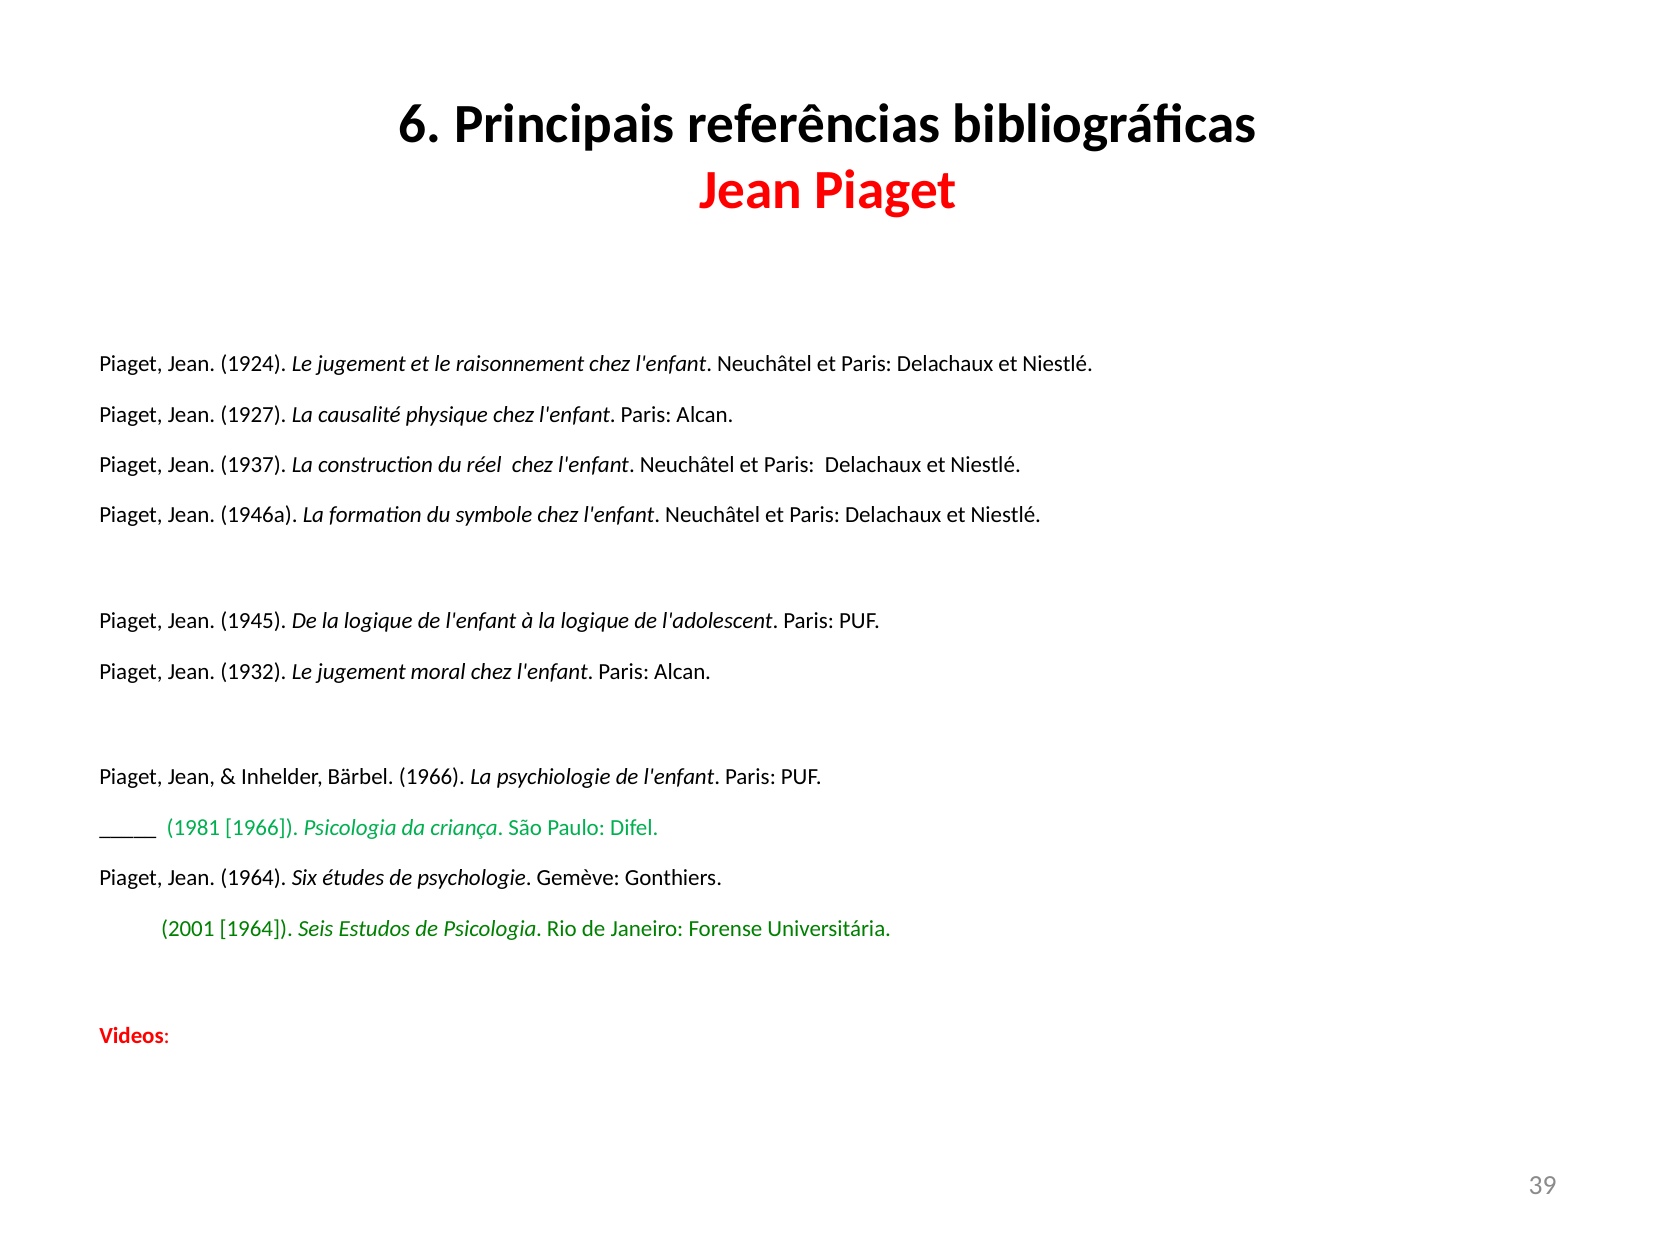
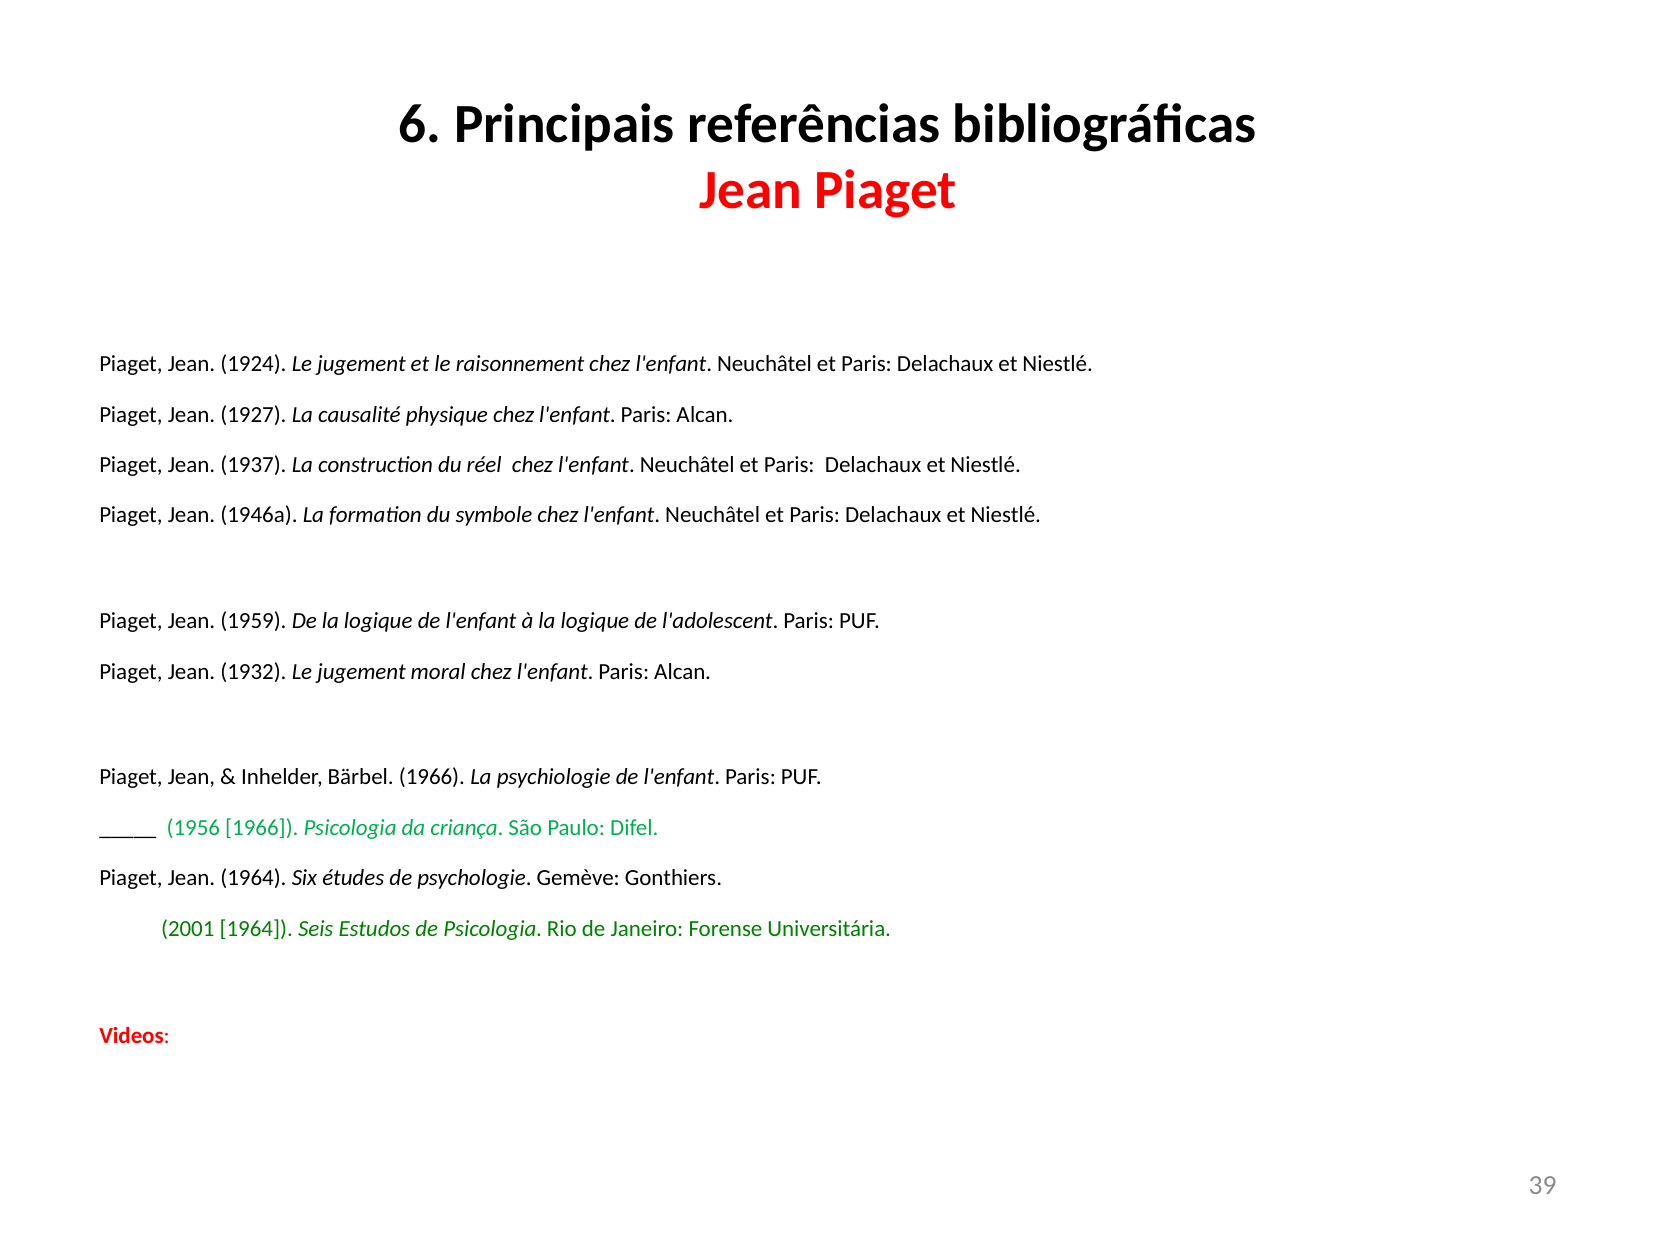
1945: 1945 -> 1959
1981: 1981 -> 1956
